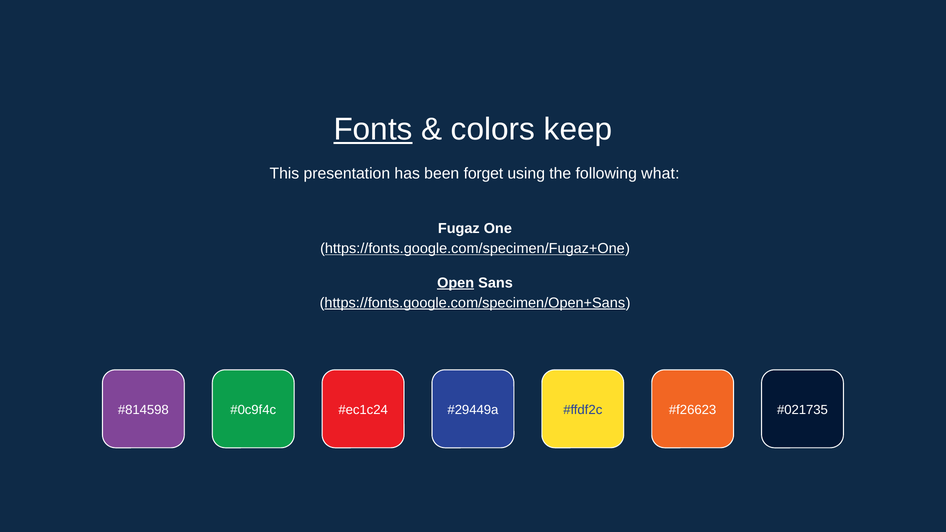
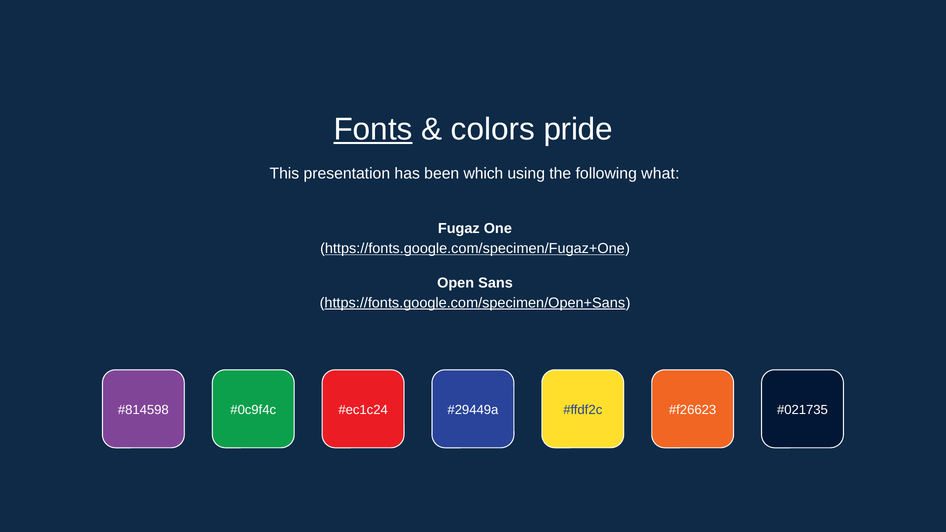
keep: keep -> pride
forget: forget -> which
Open underline: present -> none
